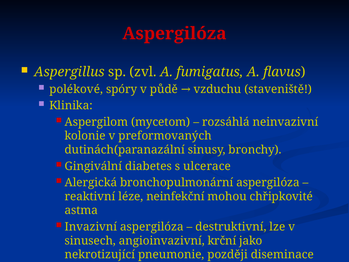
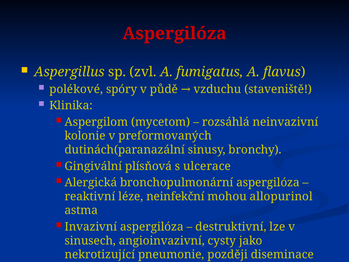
diabetes: diabetes -> plísňová
chřipkovité: chřipkovité -> allopurinol
krční: krční -> cysty
